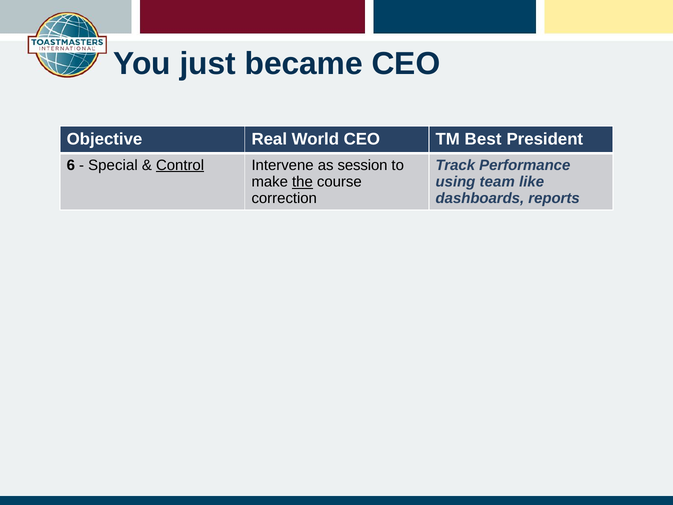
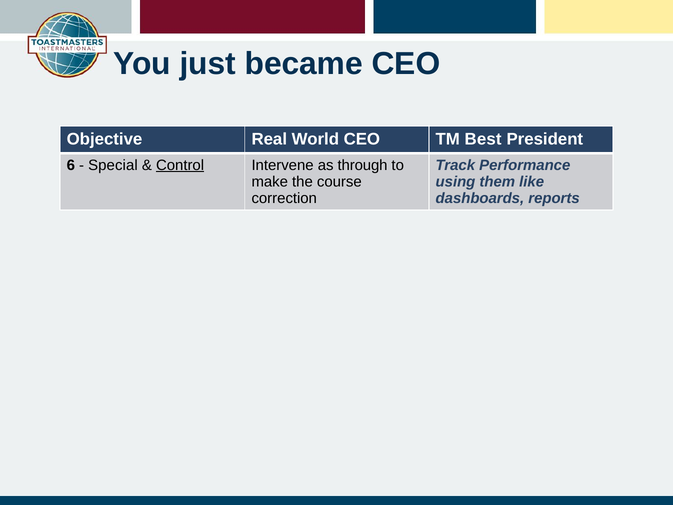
session: session -> through
the underline: present -> none
team: team -> them
